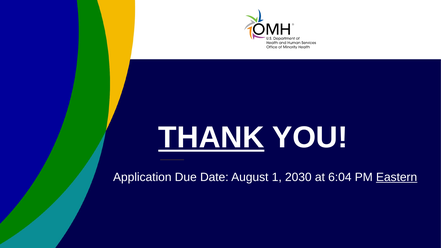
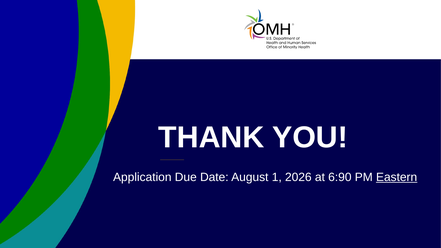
THANK underline: present -> none
2030: 2030 -> 2026
6:04: 6:04 -> 6:90
